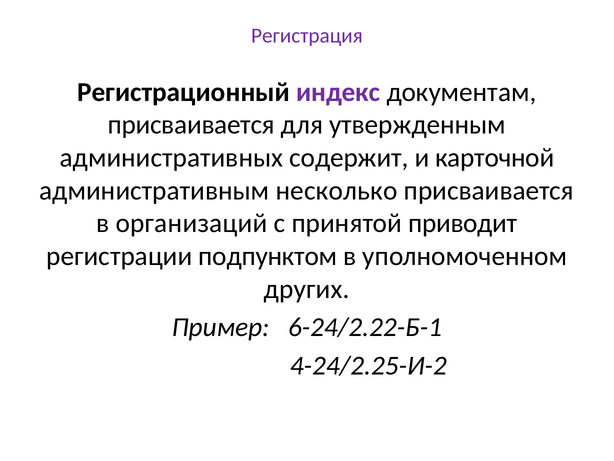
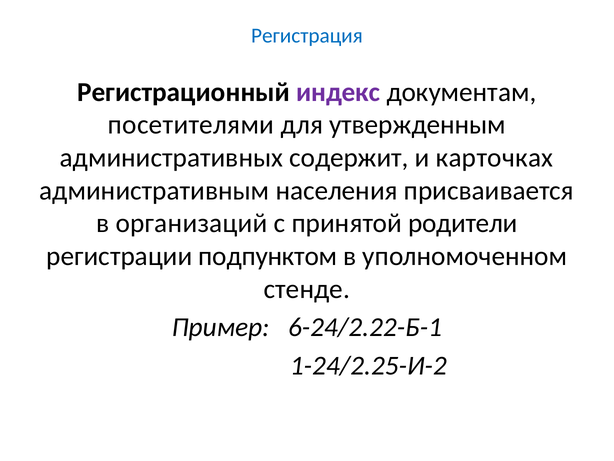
Регистрация colour: purple -> blue
присваивается at (191, 125): присваивается -> посетителями
карточной: карточной -> карточках
несколько: несколько -> населения
приводит: приводит -> родители
других: других -> стенде
4-24/2.25-И-2: 4-24/2.25-И-2 -> 1-24/2.25-И-2
